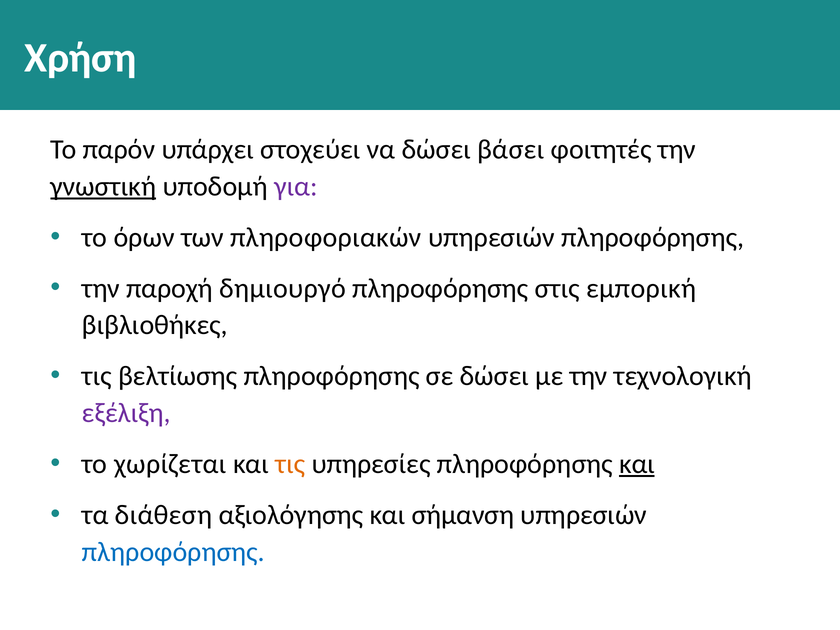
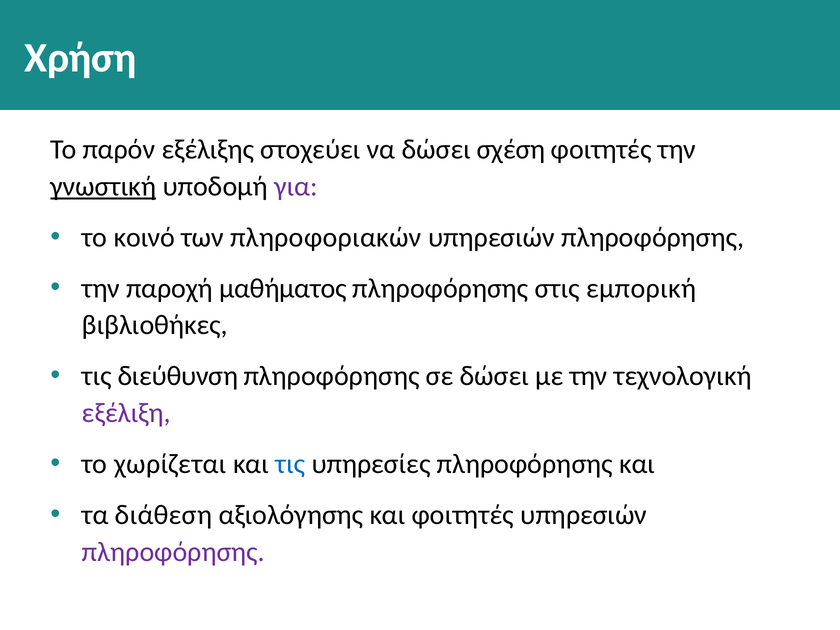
υπάρχει: υπάρχει -> εξέλιξης
βάσει: βάσει -> σχέση
όρων: όρων -> κοινό
δημιουργό: δημιουργό -> μαθήματος
βελτίωσης: βελτίωσης -> διεύθυνση
τις at (290, 464) colour: orange -> blue
και at (637, 464) underline: present -> none
και σήμανση: σήμανση -> φοιτητές
πληροφόρησης at (173, 552) colour: blue -> purple
